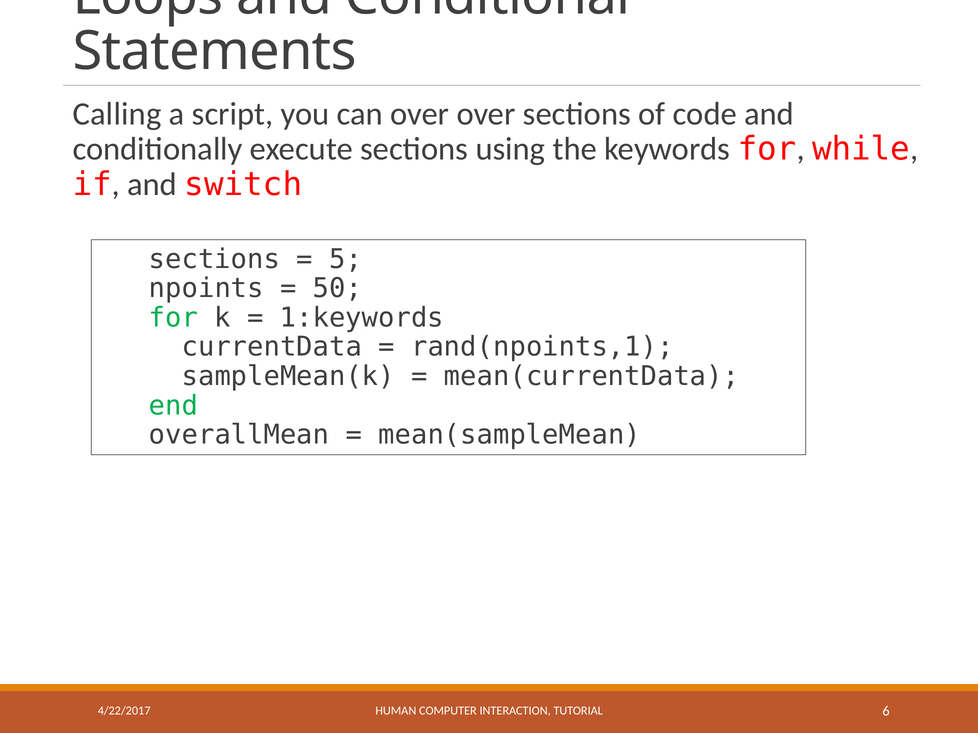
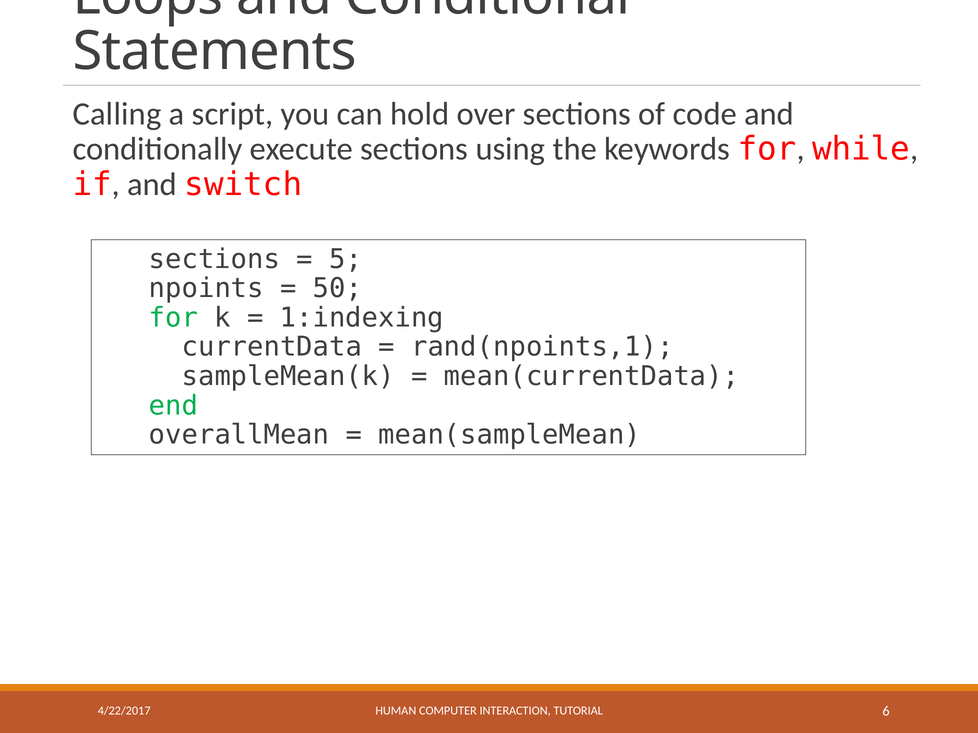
can over: over -> hold
1:keywords: 1:keywords -> 1:indexing
